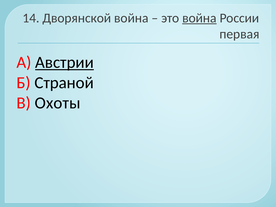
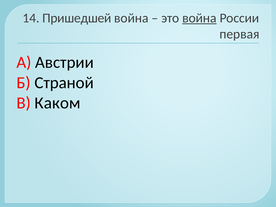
Дворянской: Дворянской -> Пришедшей
Австрии underline: present -> none
Охоты: Охоты -> Каком
